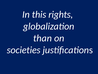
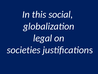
rights: rights -> social
than: than -> legal
